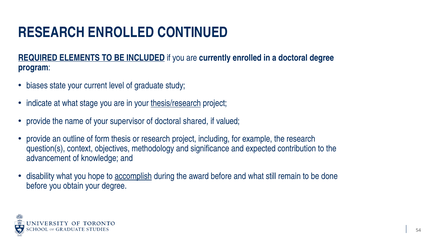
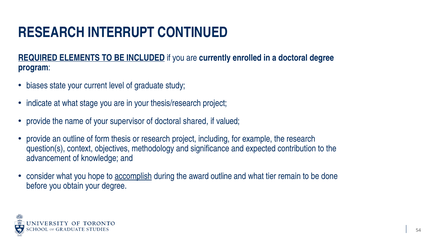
RESEARCH ENROLLED: ENROLLED -> INTERRUPT
thesis/research underline: present -> none
disability: disability -> consider
award before: before -> outline
still: still -> tier
